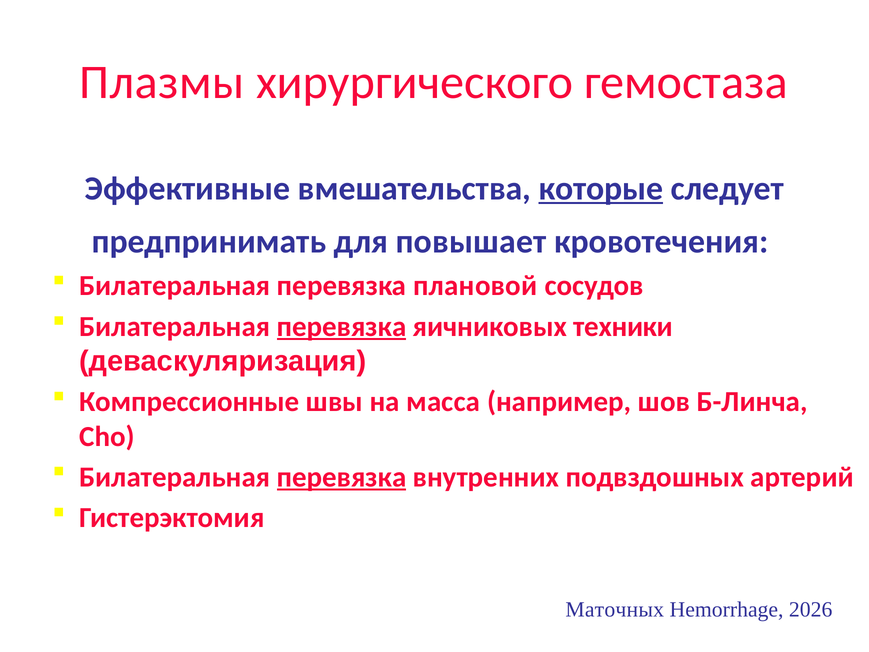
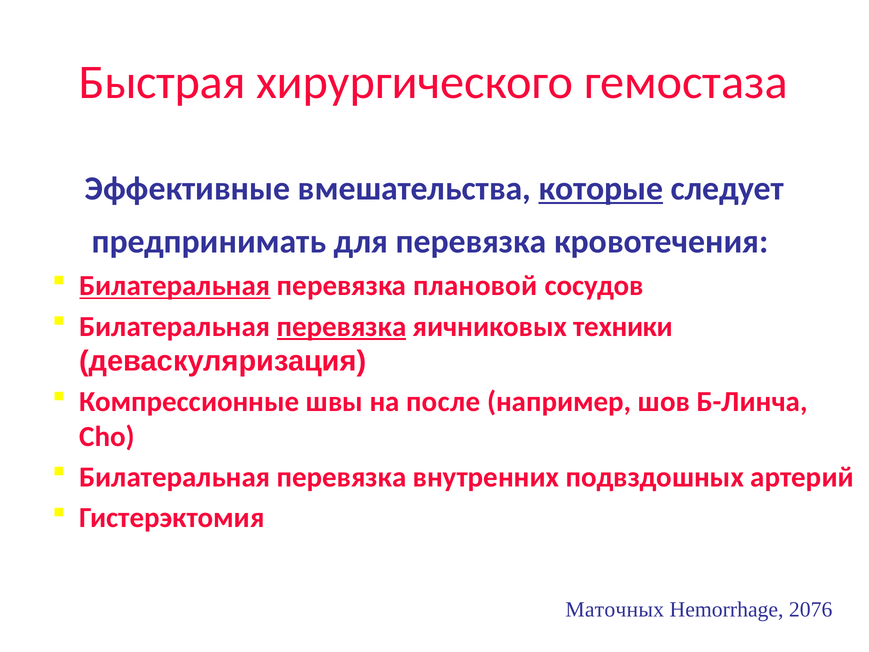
Плазмы: Плазмы -> Быстрая
для повышает: повышает -> перевязка
Билатеральная at (175, 286) underline: none -> present
масса: масса -> после
перевязка at (342, 477) underline: present -> none
2026: 2026 -> 2076
